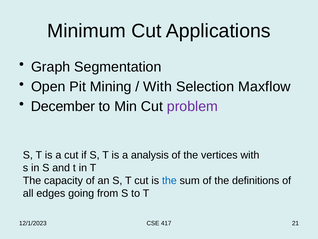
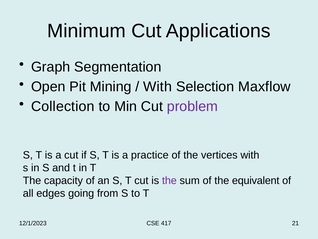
December: December -> Collection
analysis: analysis -> practice
the at (169, 180) colour: blue -> purple
definitions: definitions -> equivalent
